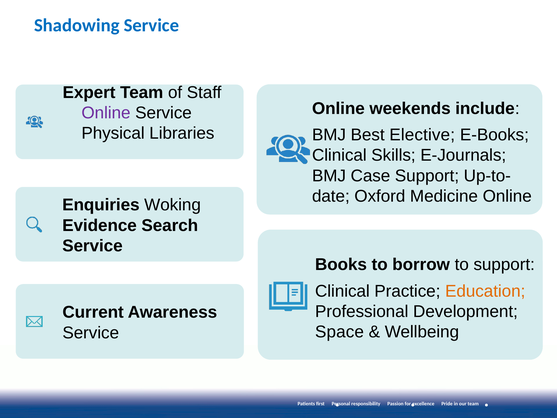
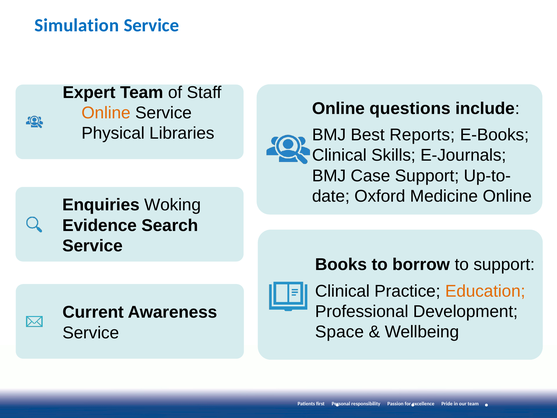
Shadowing: Shadowing -> Simulation
weekends: weekends -> questions
Online at (106, 113) colour: purple -> orange
Elective: Elective -> Reports
